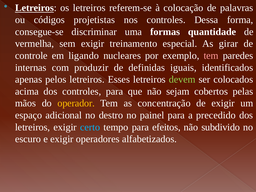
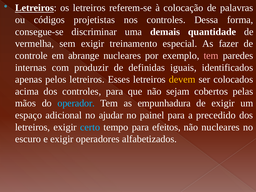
formas: formas -> demais
girar: girar -> fazer
ligando: ligando -> abrange
devem colour: light green -> yellow
operador colour: yellow -> light blue
concentração: concentração -> empunhadura
destro: destro -> ajudar
não subdivido: subdivido -> nucleares
